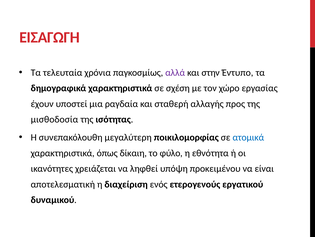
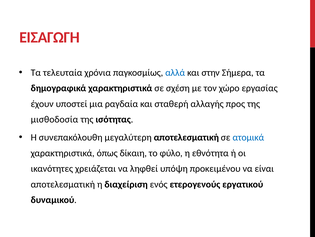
αλλά colour: purple -> blue
Έντυπο: Έντυπο -> Σήμερα
μεγαλύτερη ποικιλομορφίας: ποικιλομορφίας -> αποτελεσματική
